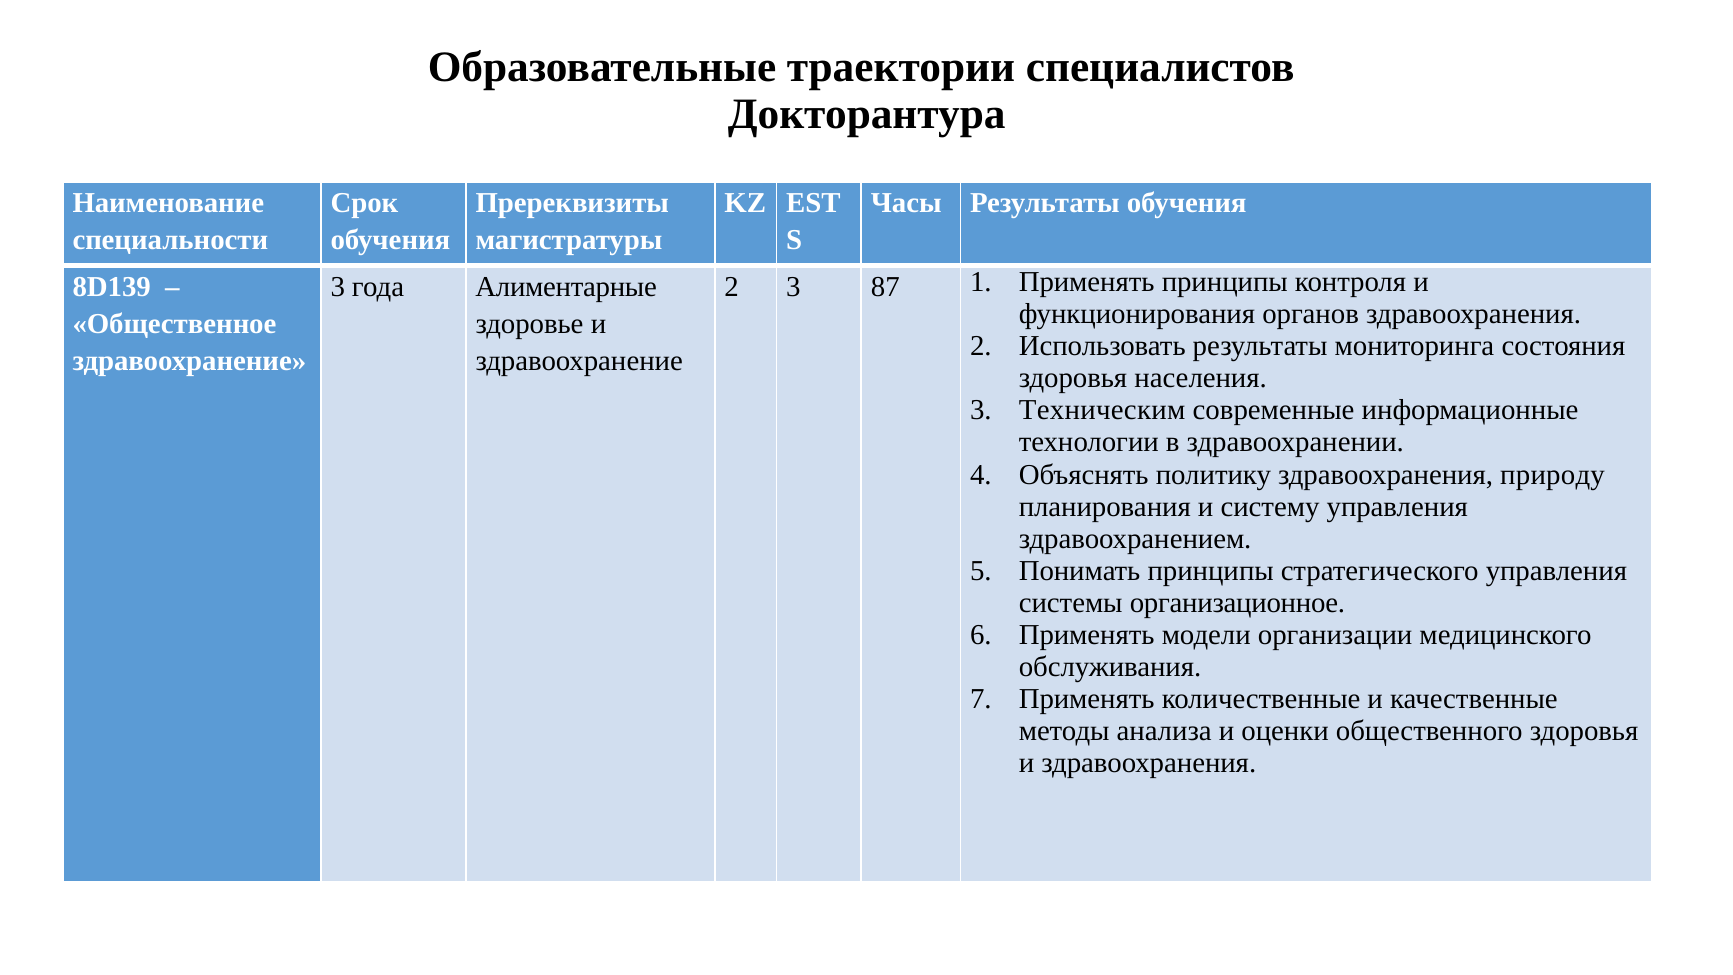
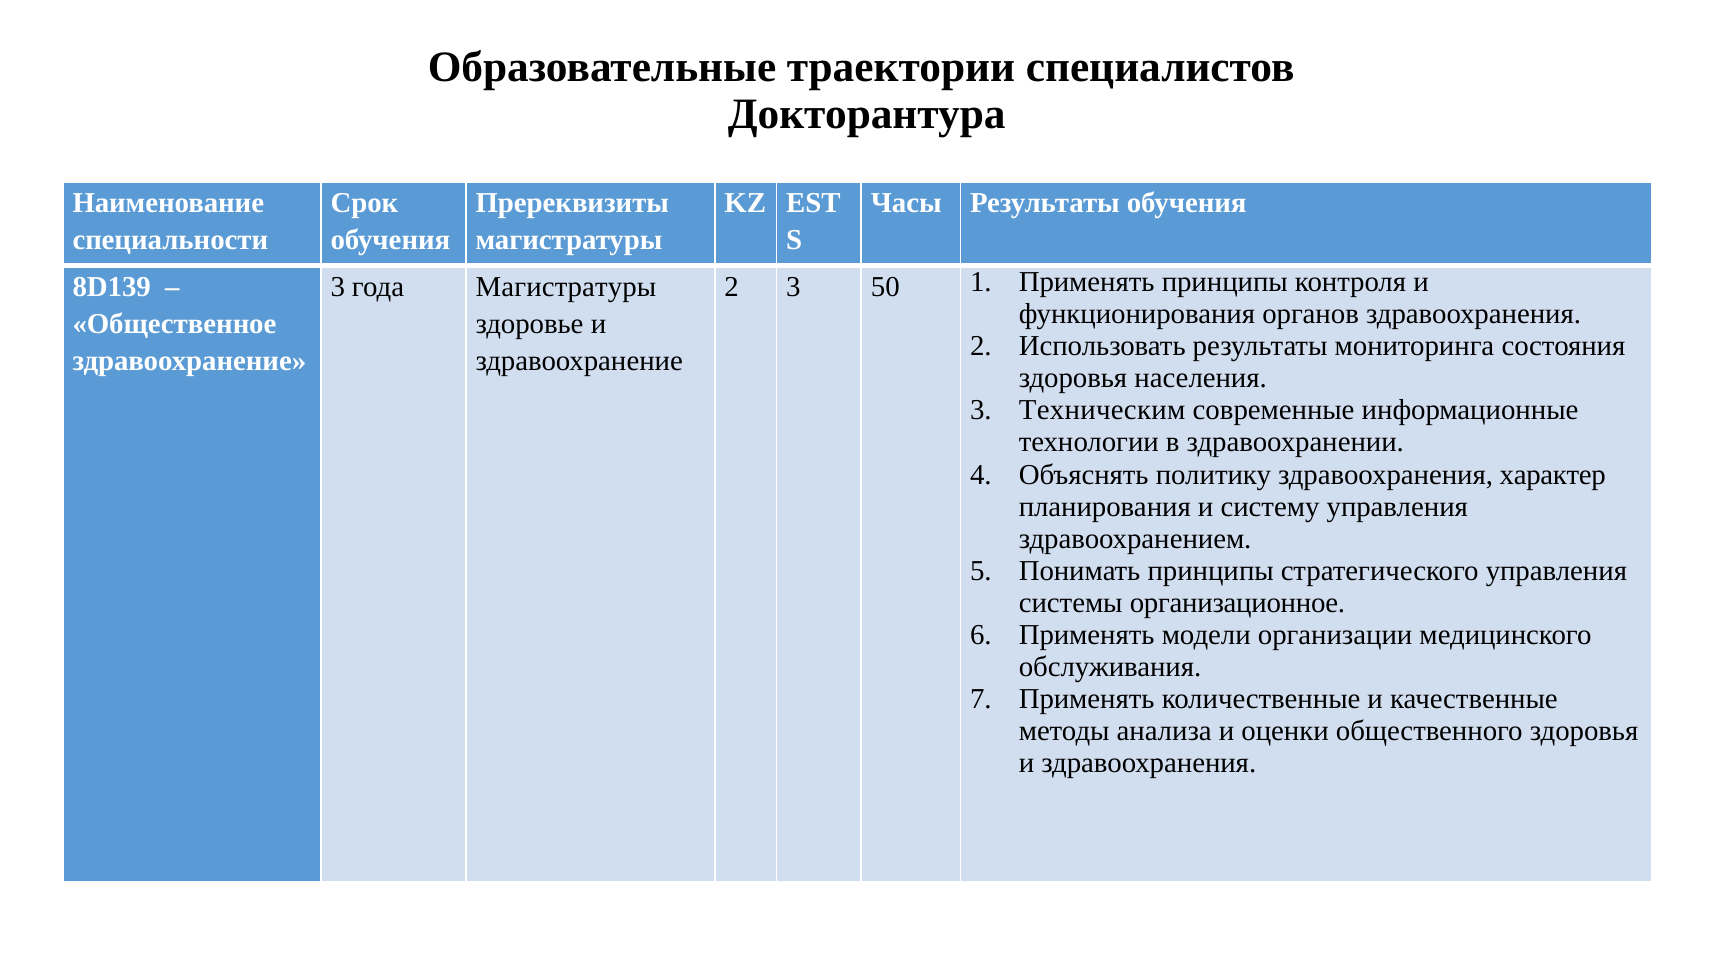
года Алиментарные: Алиментарные -> Магистратуры
87: 87 -> 50
природу: природу -> характер
